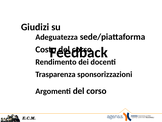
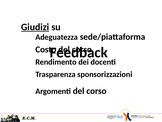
Giudizi underline: none -> present
